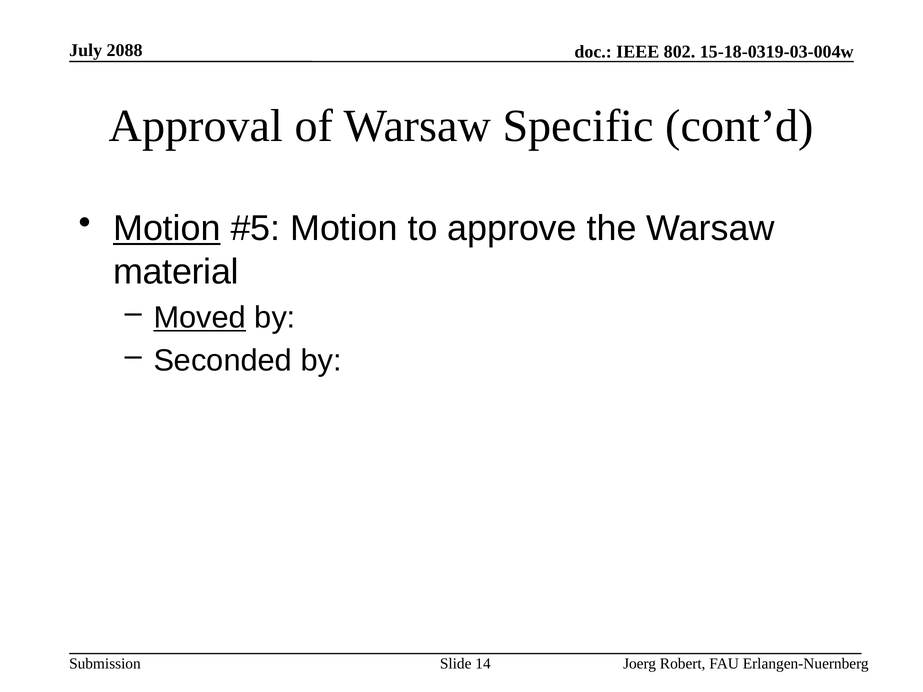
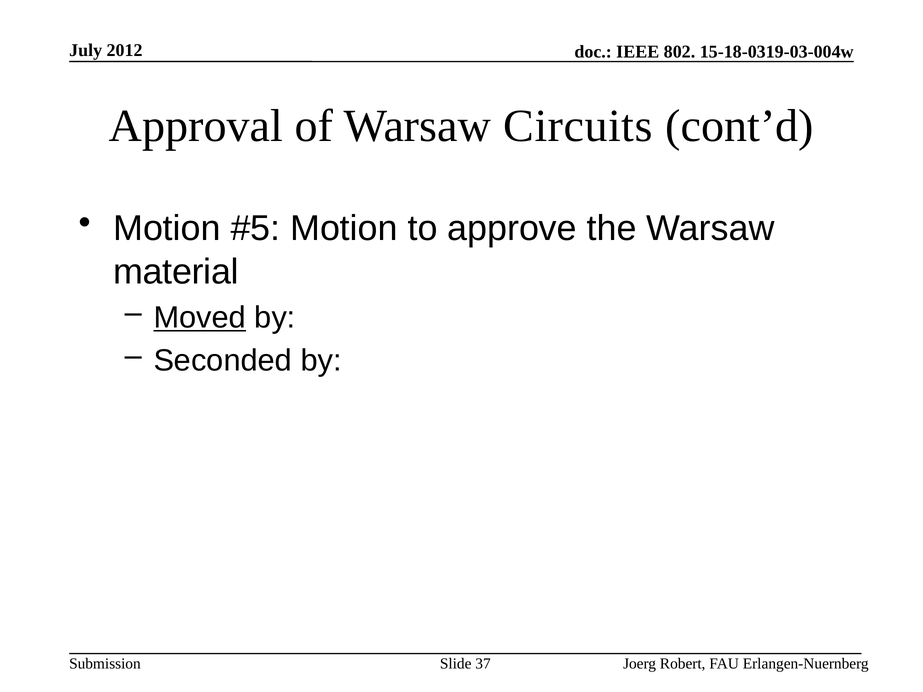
2088: 2088 -> 2012
Specific: Specific -> Circuits
Motion at (167, 229) underline: present -> none
14: 14 -> 37
